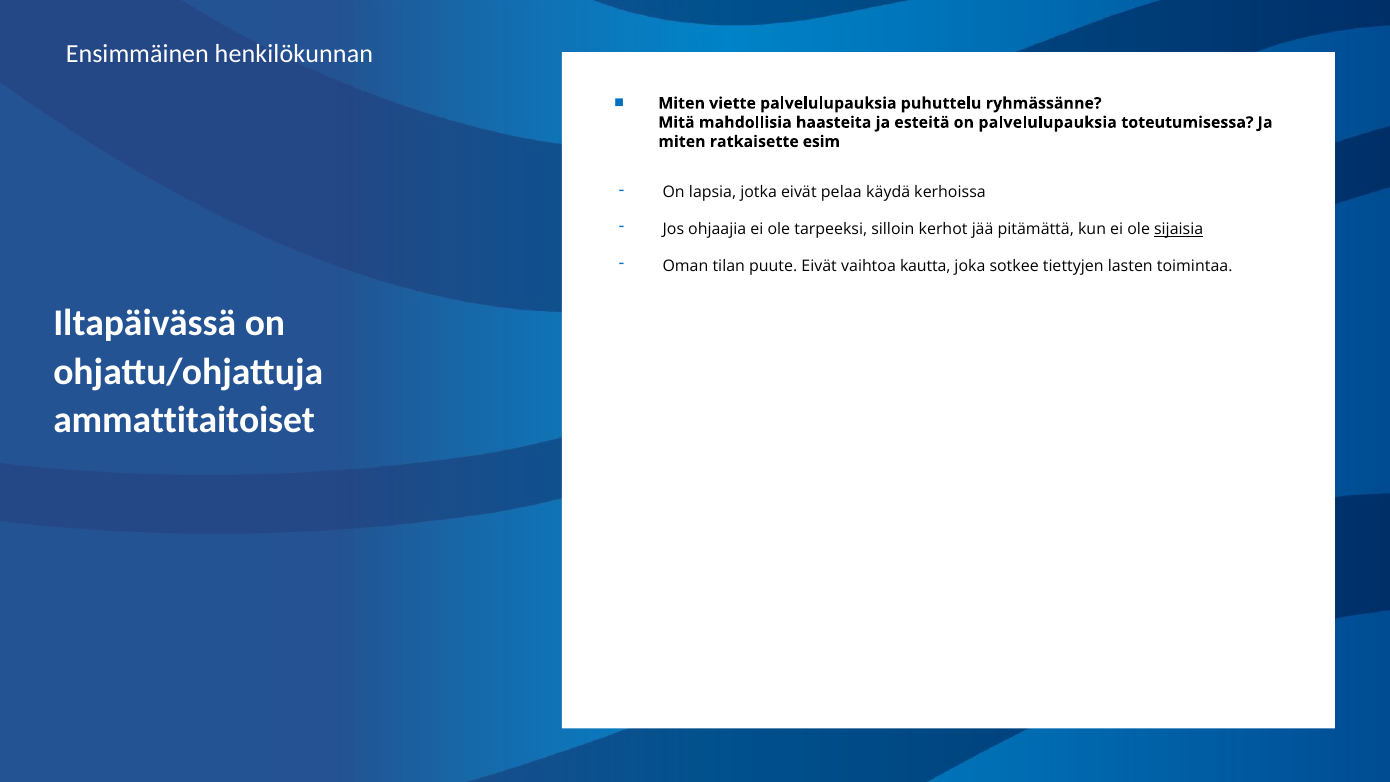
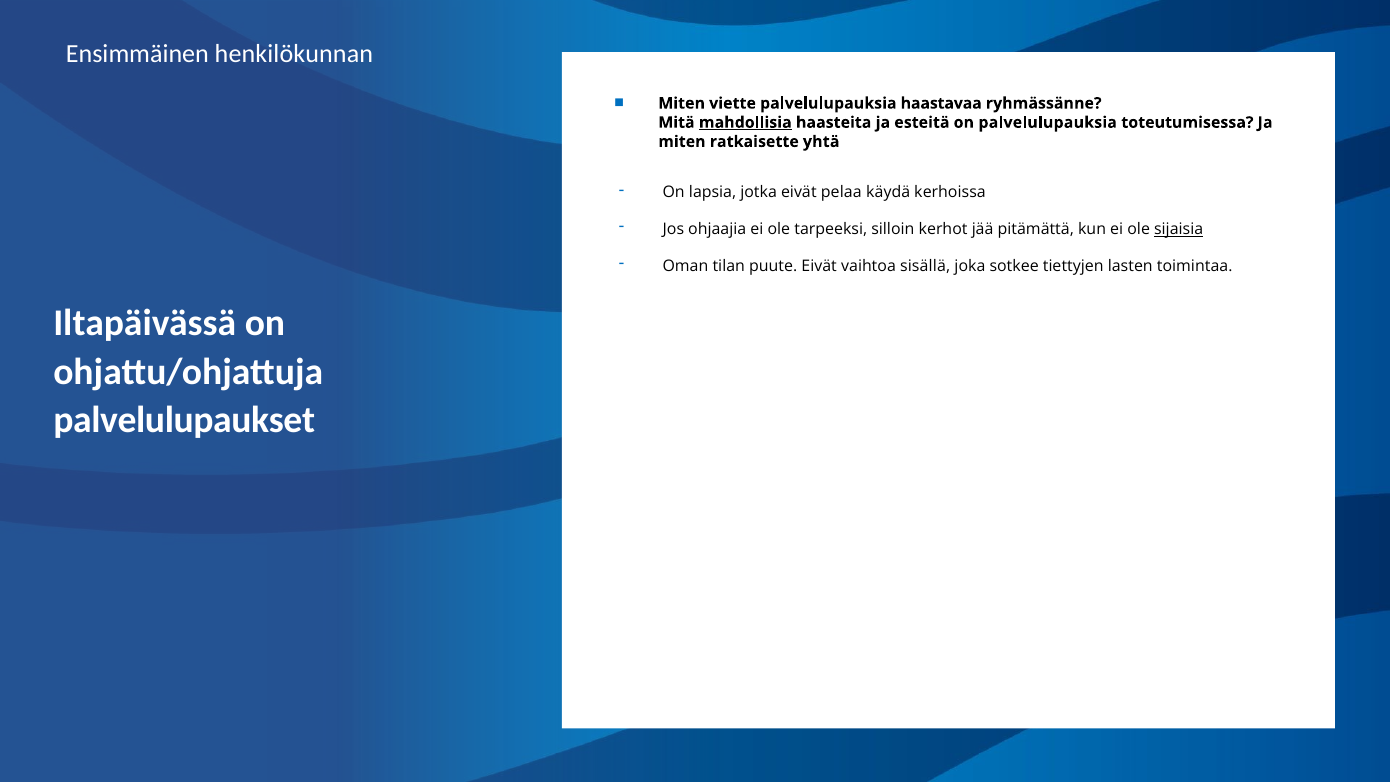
puhuttelu: puhuttelu -> haastavaa
mahdollisia underline: none -> present
esim: esim -> yhtä
kautta: kautta -> sisällä
ammattitaitoiset: ammattitaitoiset -> palvelulupaukset
